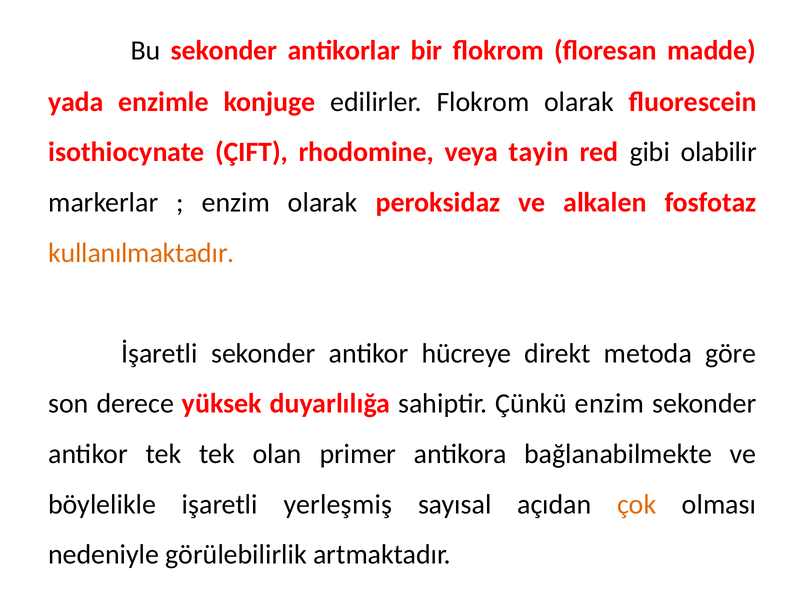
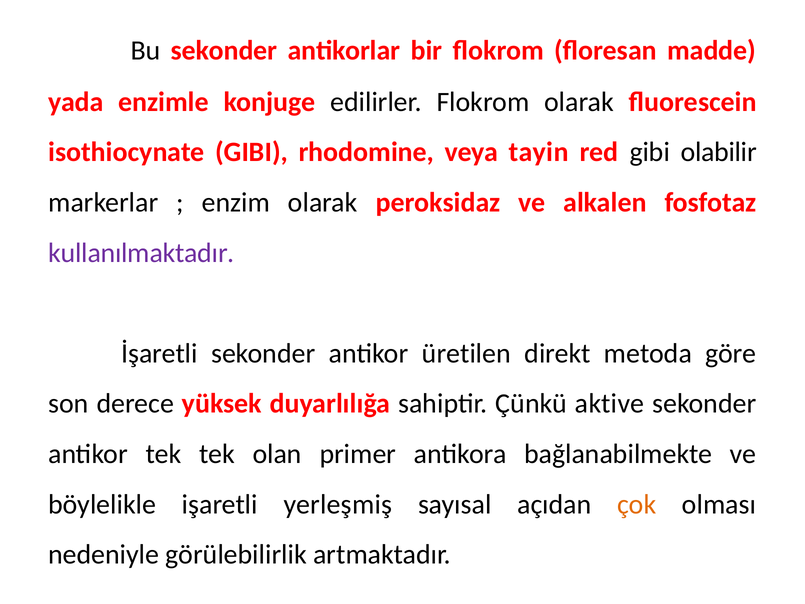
isothiocynate ÇIFT: ÇIFT -> GIBI
kullanılmaktadır colour: orange -> purple
hücreye: hücreye -> üretilen
Çünkü enzim: enzim -> aktive
